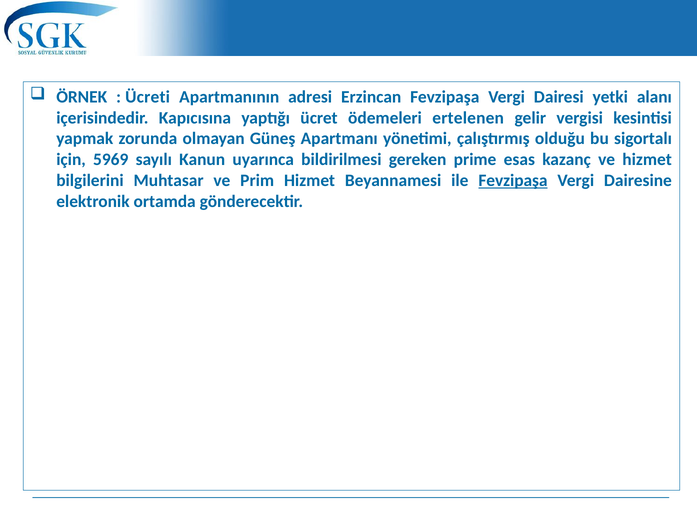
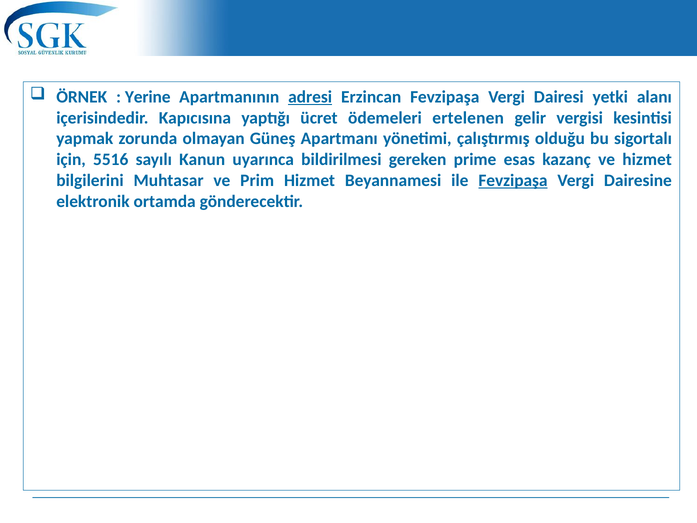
Ücreti: Ücreti -> Yerine
adresi underline: none -> present
5969: 5969 -> 5516
